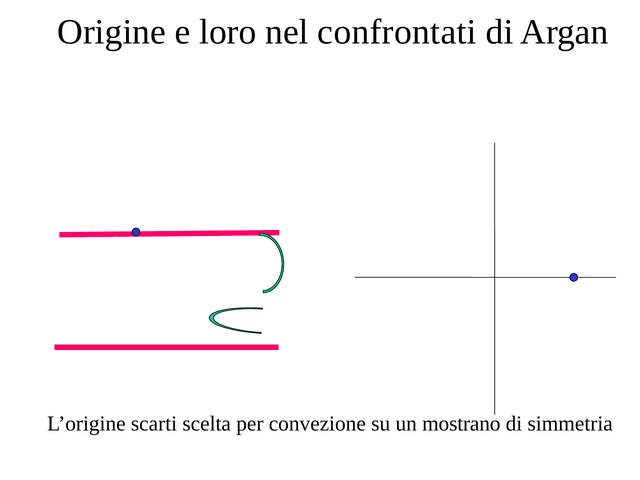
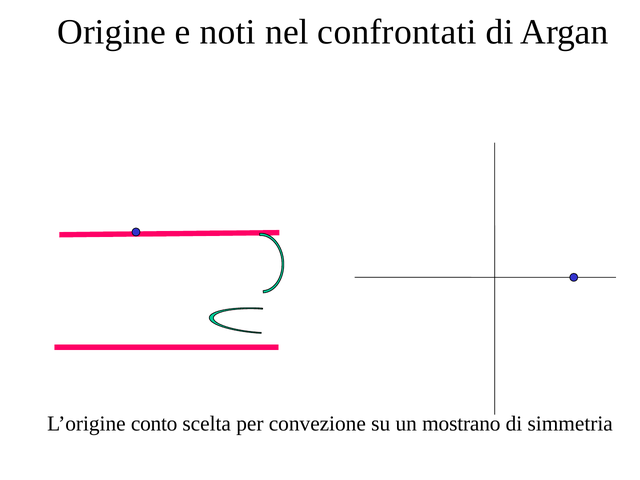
loro: loro -> noti
scarti: scarti -> conto
